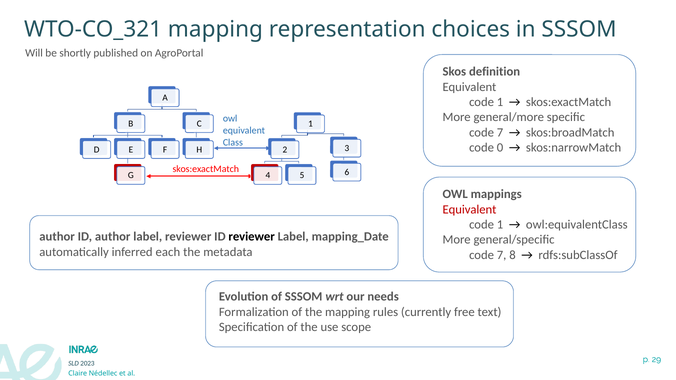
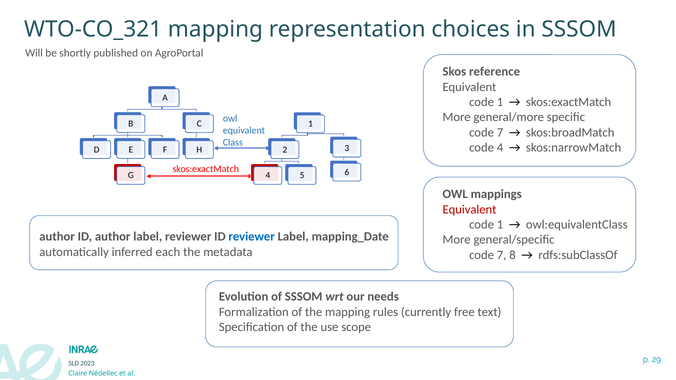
definition: definition -> reference
code 0: 0 -> 4
reviewer at (252, 237) colour: black -> blue
